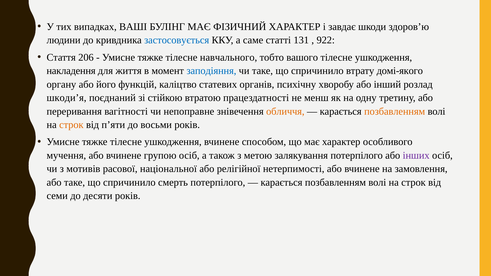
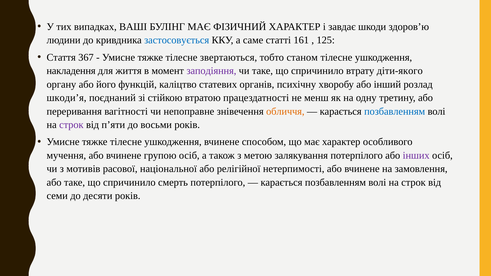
131: 131 -> 161
922: 922 -> 125
206: 206 -> 367
навчального: навчального -> звертаються
вашого: вашого -> станом
заподіяння colour: blue -> purple
домі-якого: домі-якого -> діти-якого
позбавленням at (395, 111) colour: orange -> blue
строк at (71, 125) colour: orange -> purple
